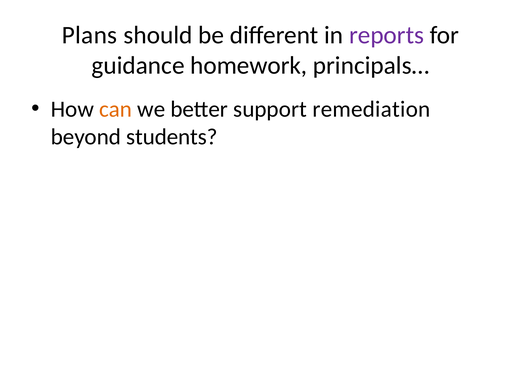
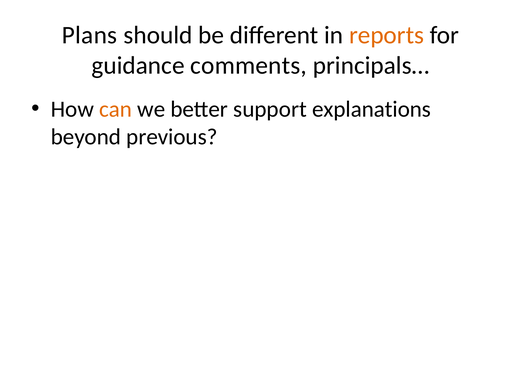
reports colour: purple -> orange
homework: homework -> comments
remediation: remediation -> explanations
students: students -> previous
